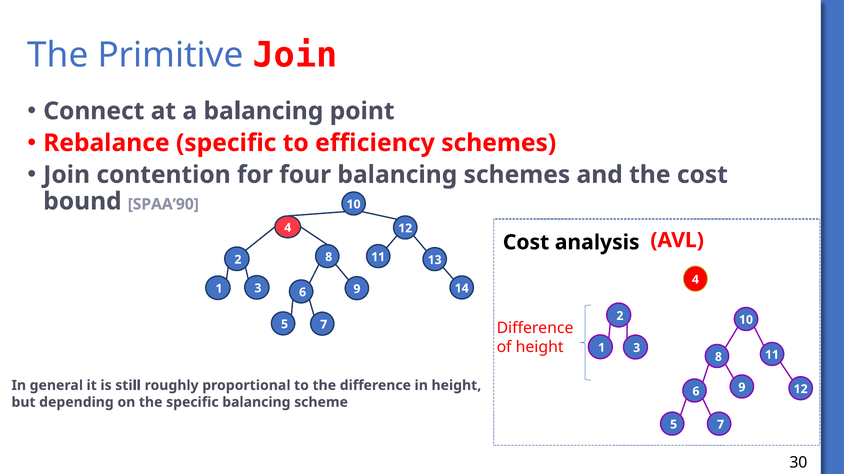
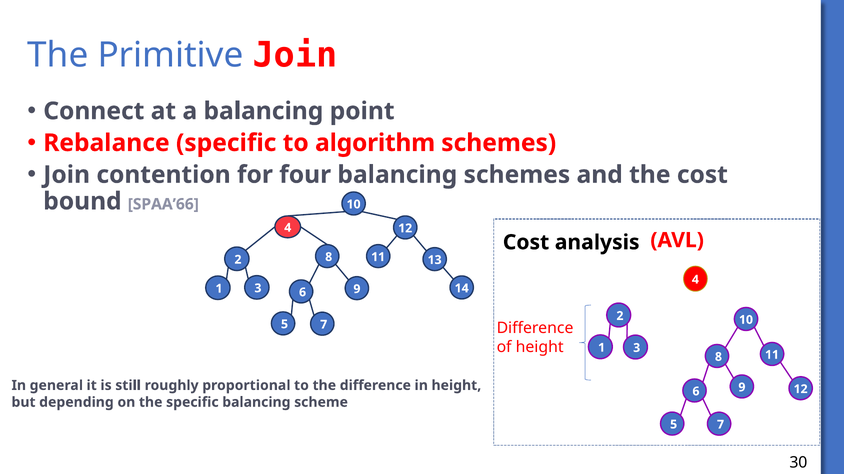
efficiency: efficiency -> algorithm
SPAA’90: SPAA’90 -> SPAA’66
